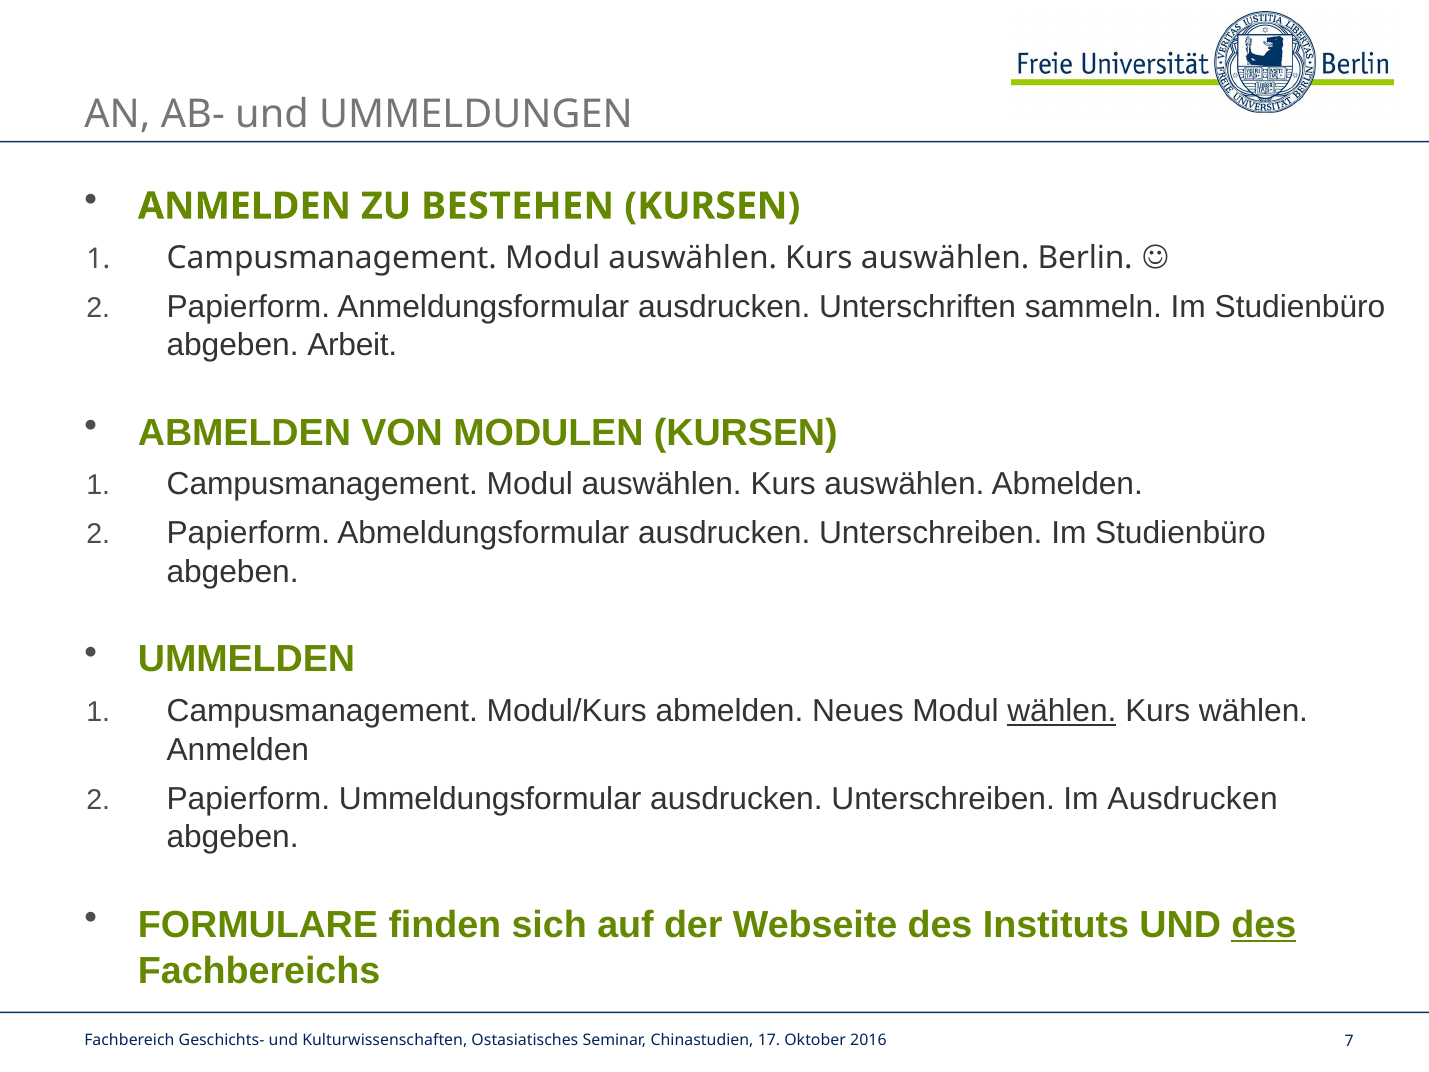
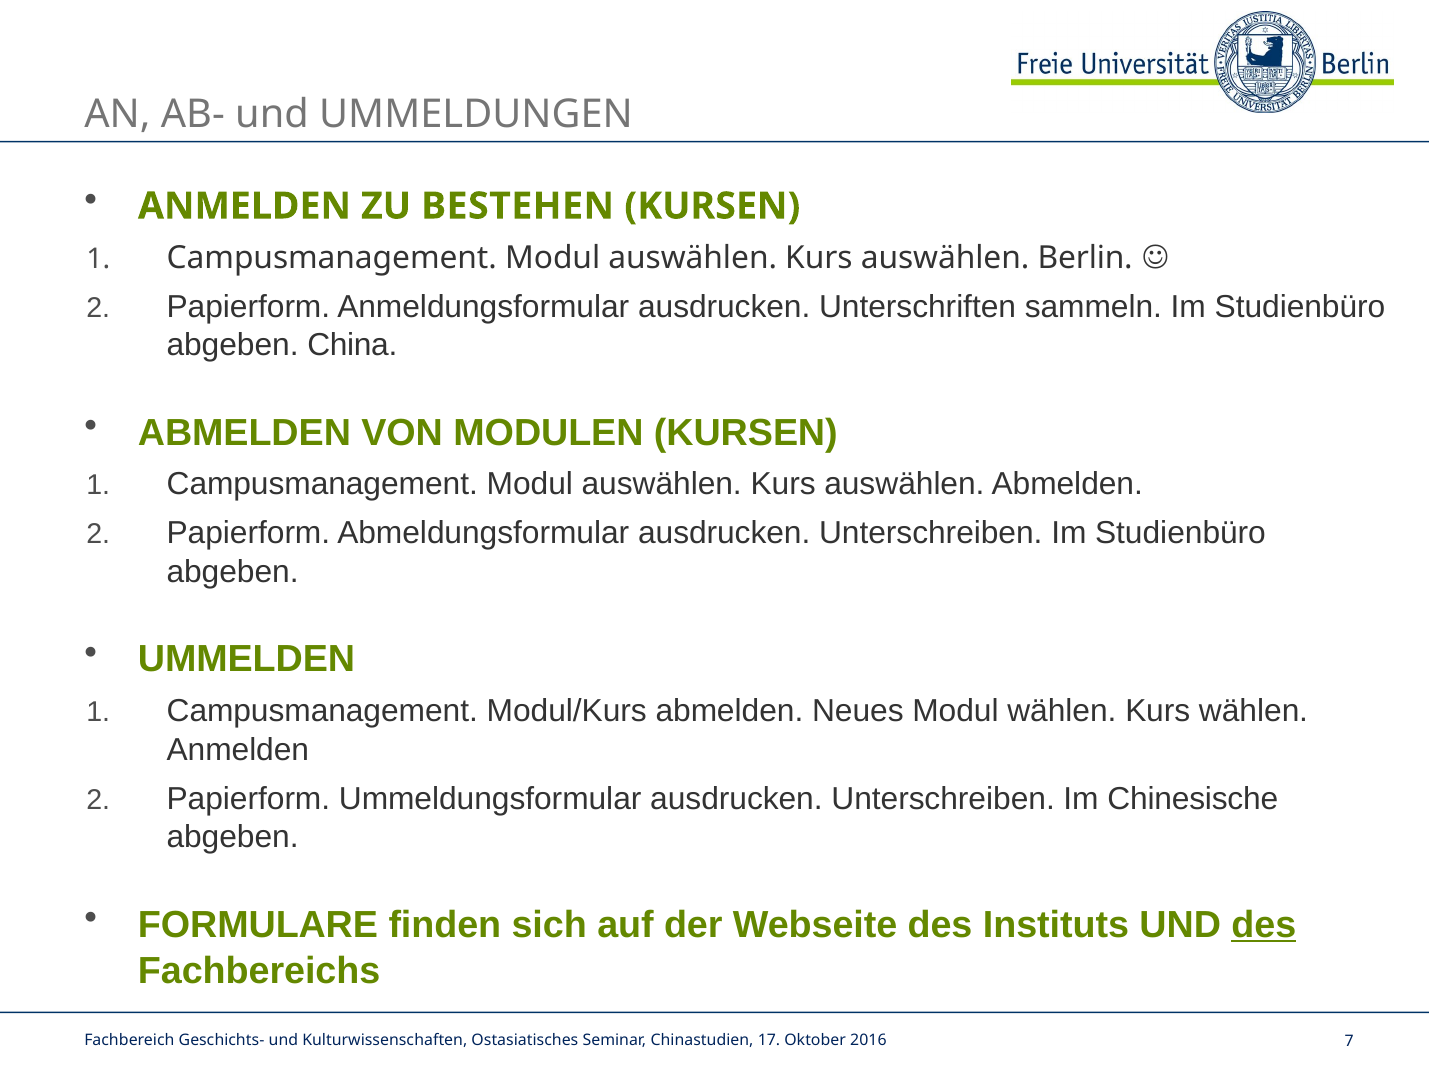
Arbeit: Arbeit -> China
wählen at (1062, 711) underline: present -> none
Im Ausdrucken: Ausdrucken -> Chinesische
